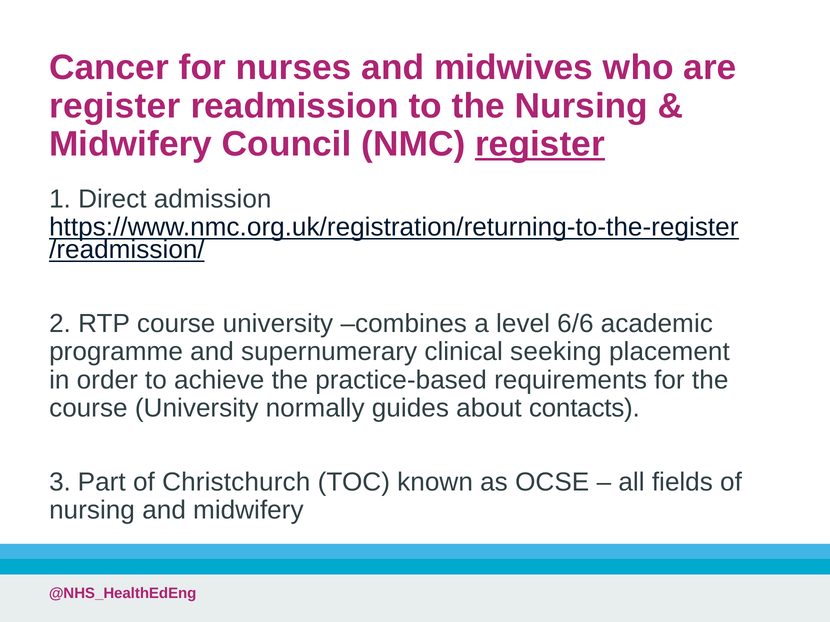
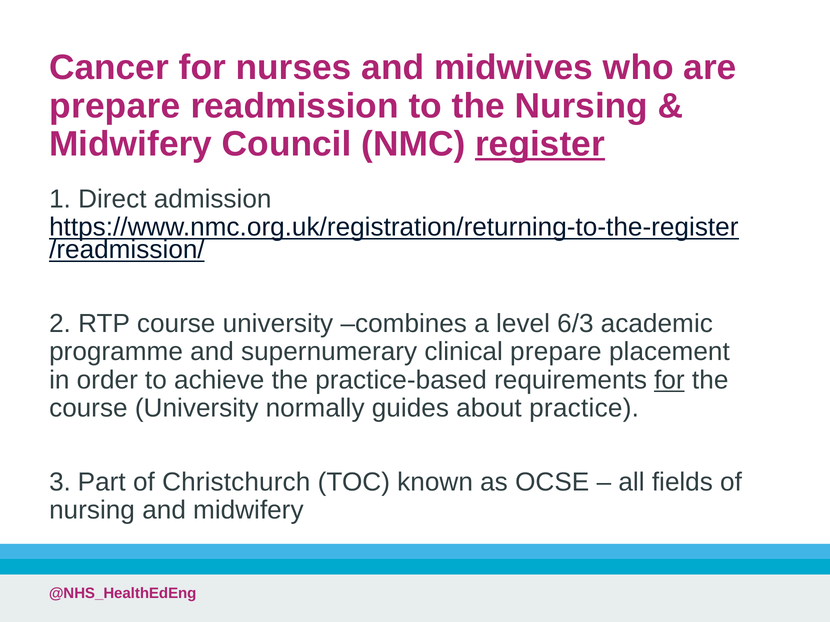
register at (115, 106): register -> prepare
6/6: 6/6 -> 6/3
clinical seeking: seeking -> prepare
for at (669, 380) underline: none -> present
contacts: contacts -> practice
